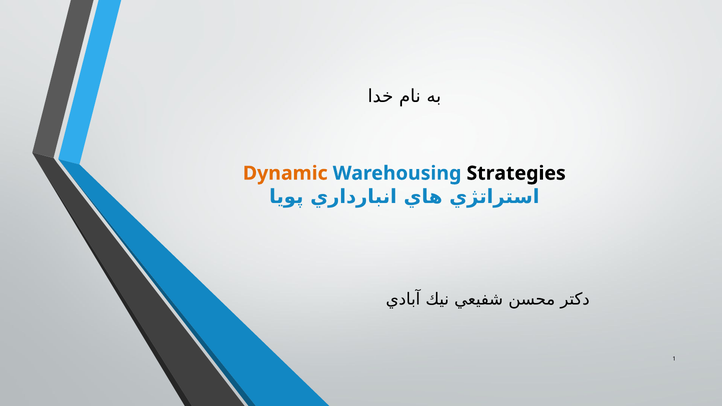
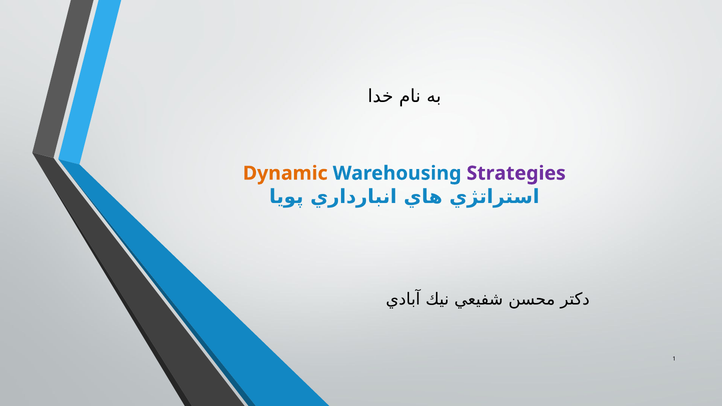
Strategies colour: black -> purple
